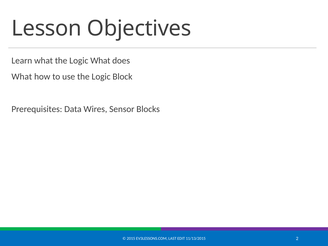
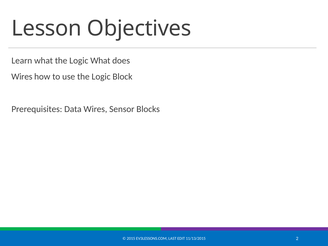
What at (22, 77): What -> Wires
